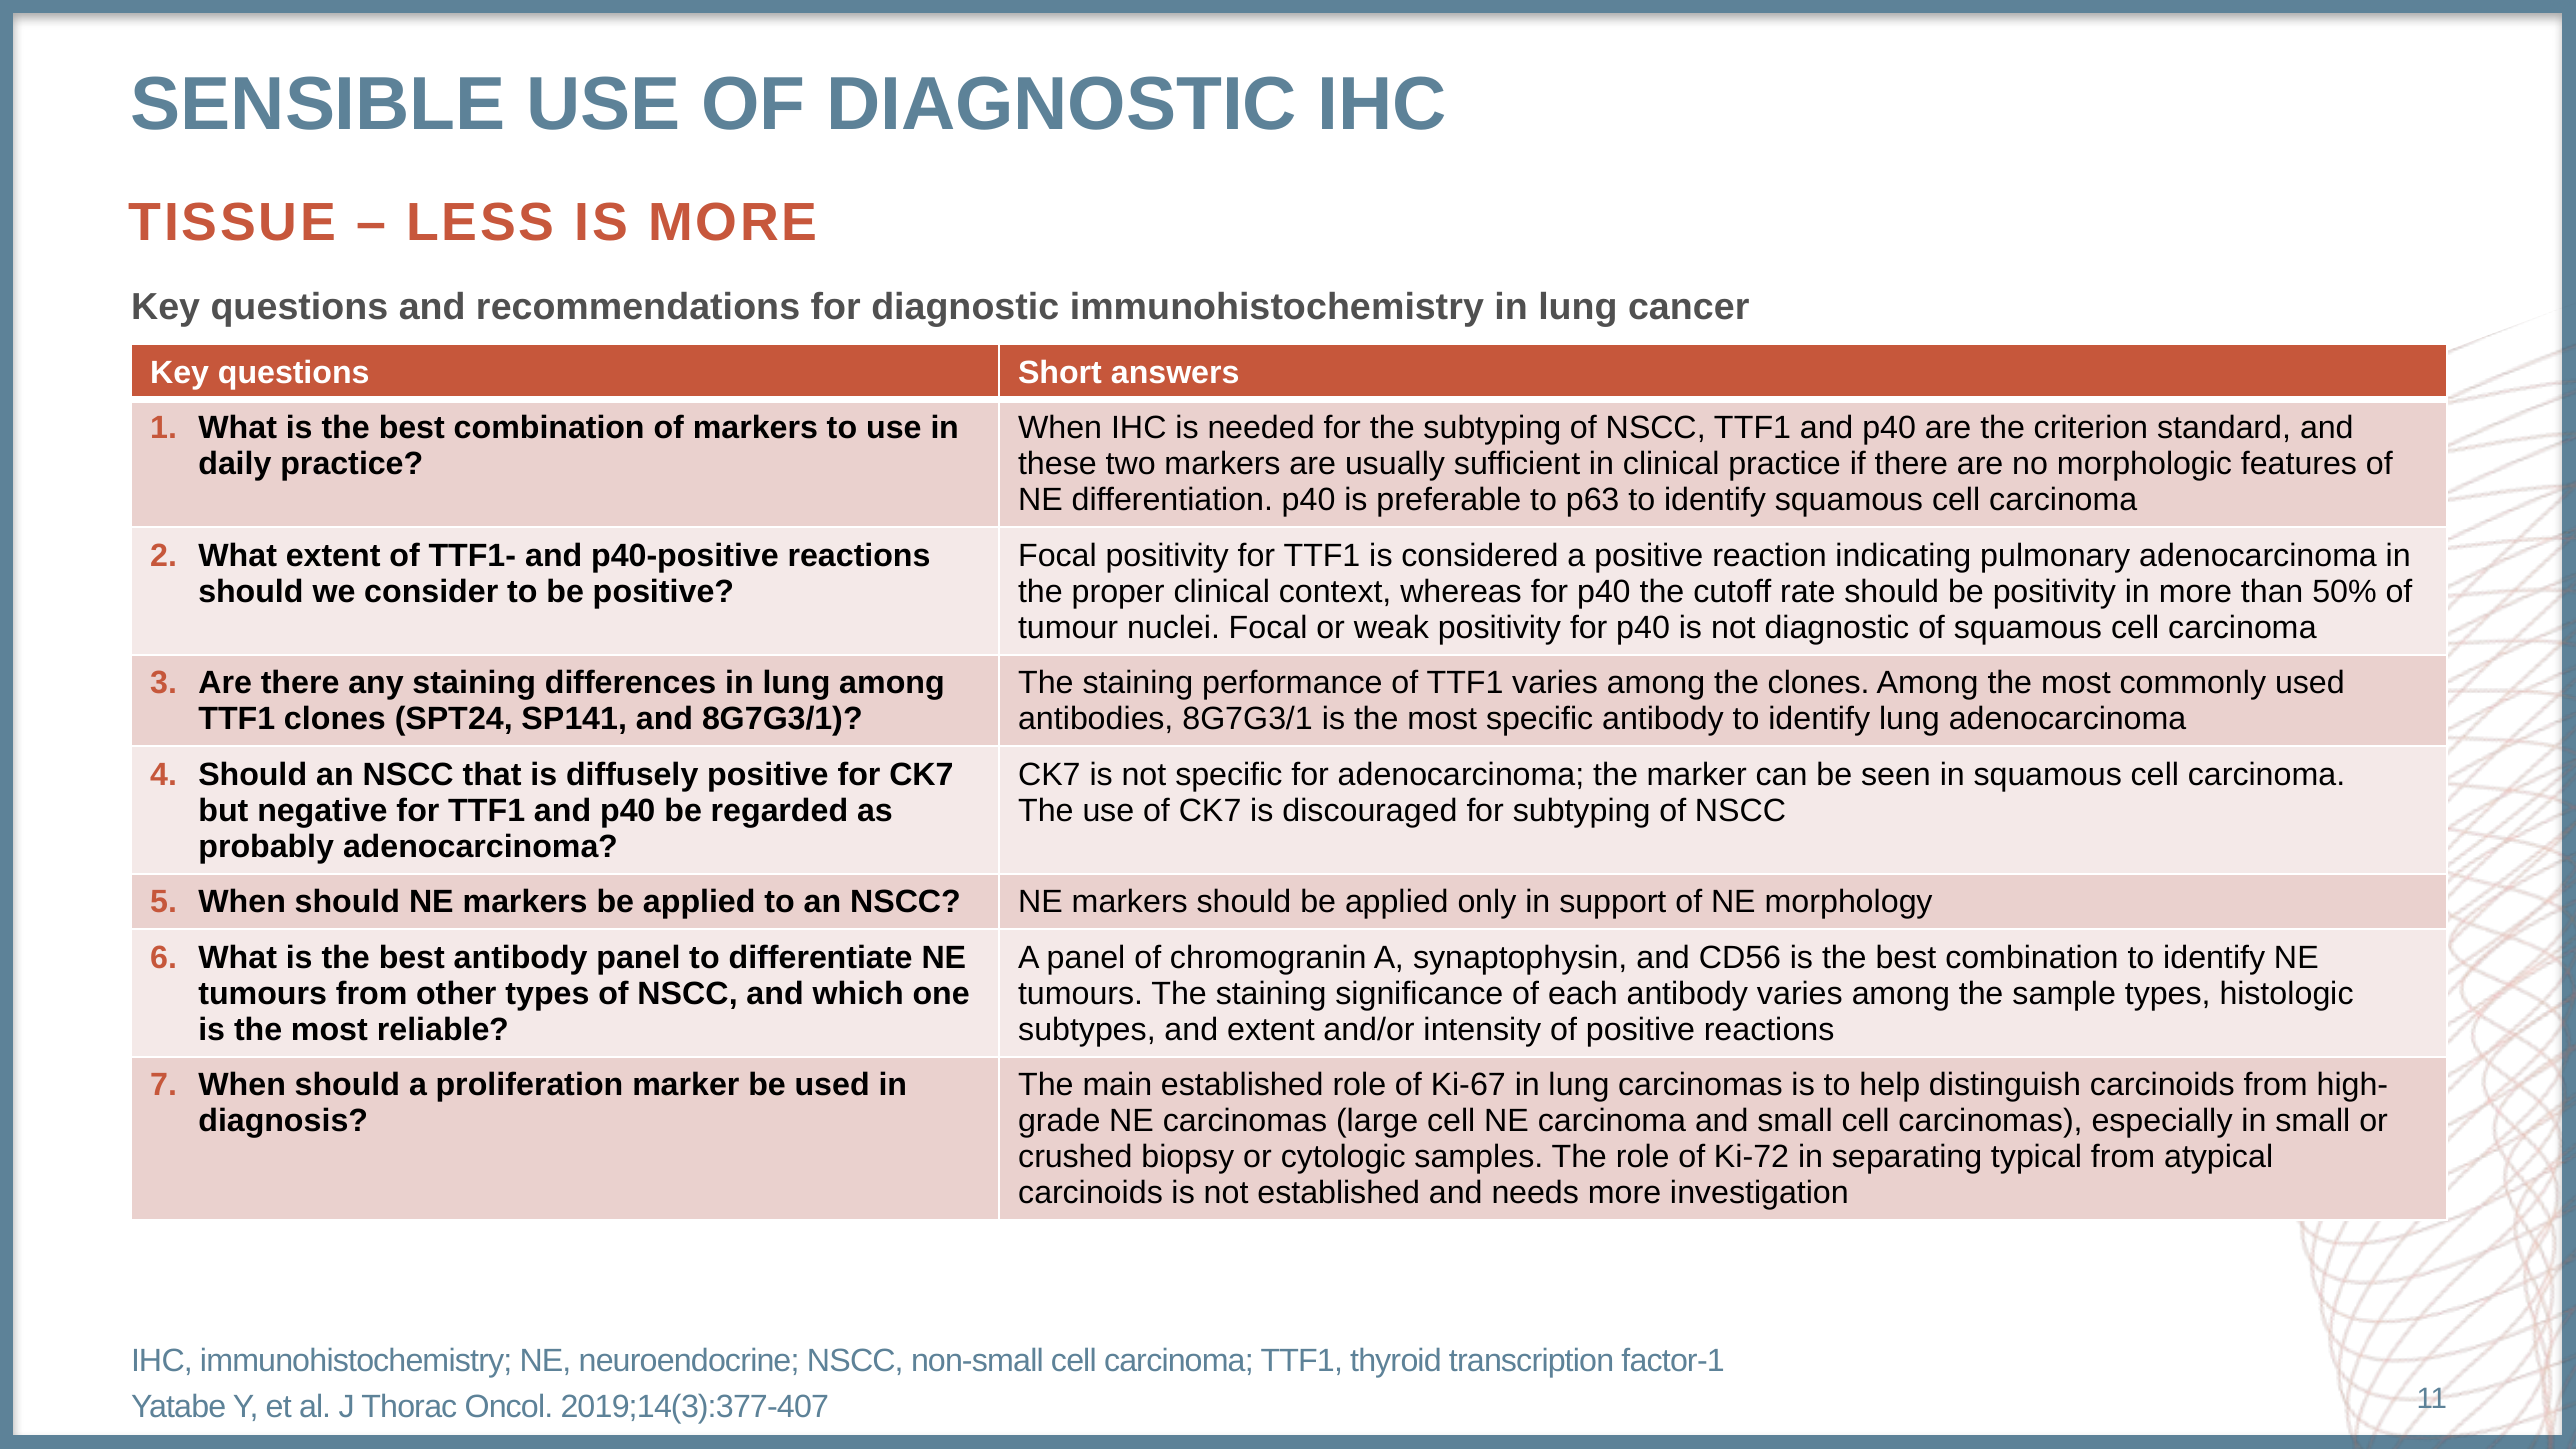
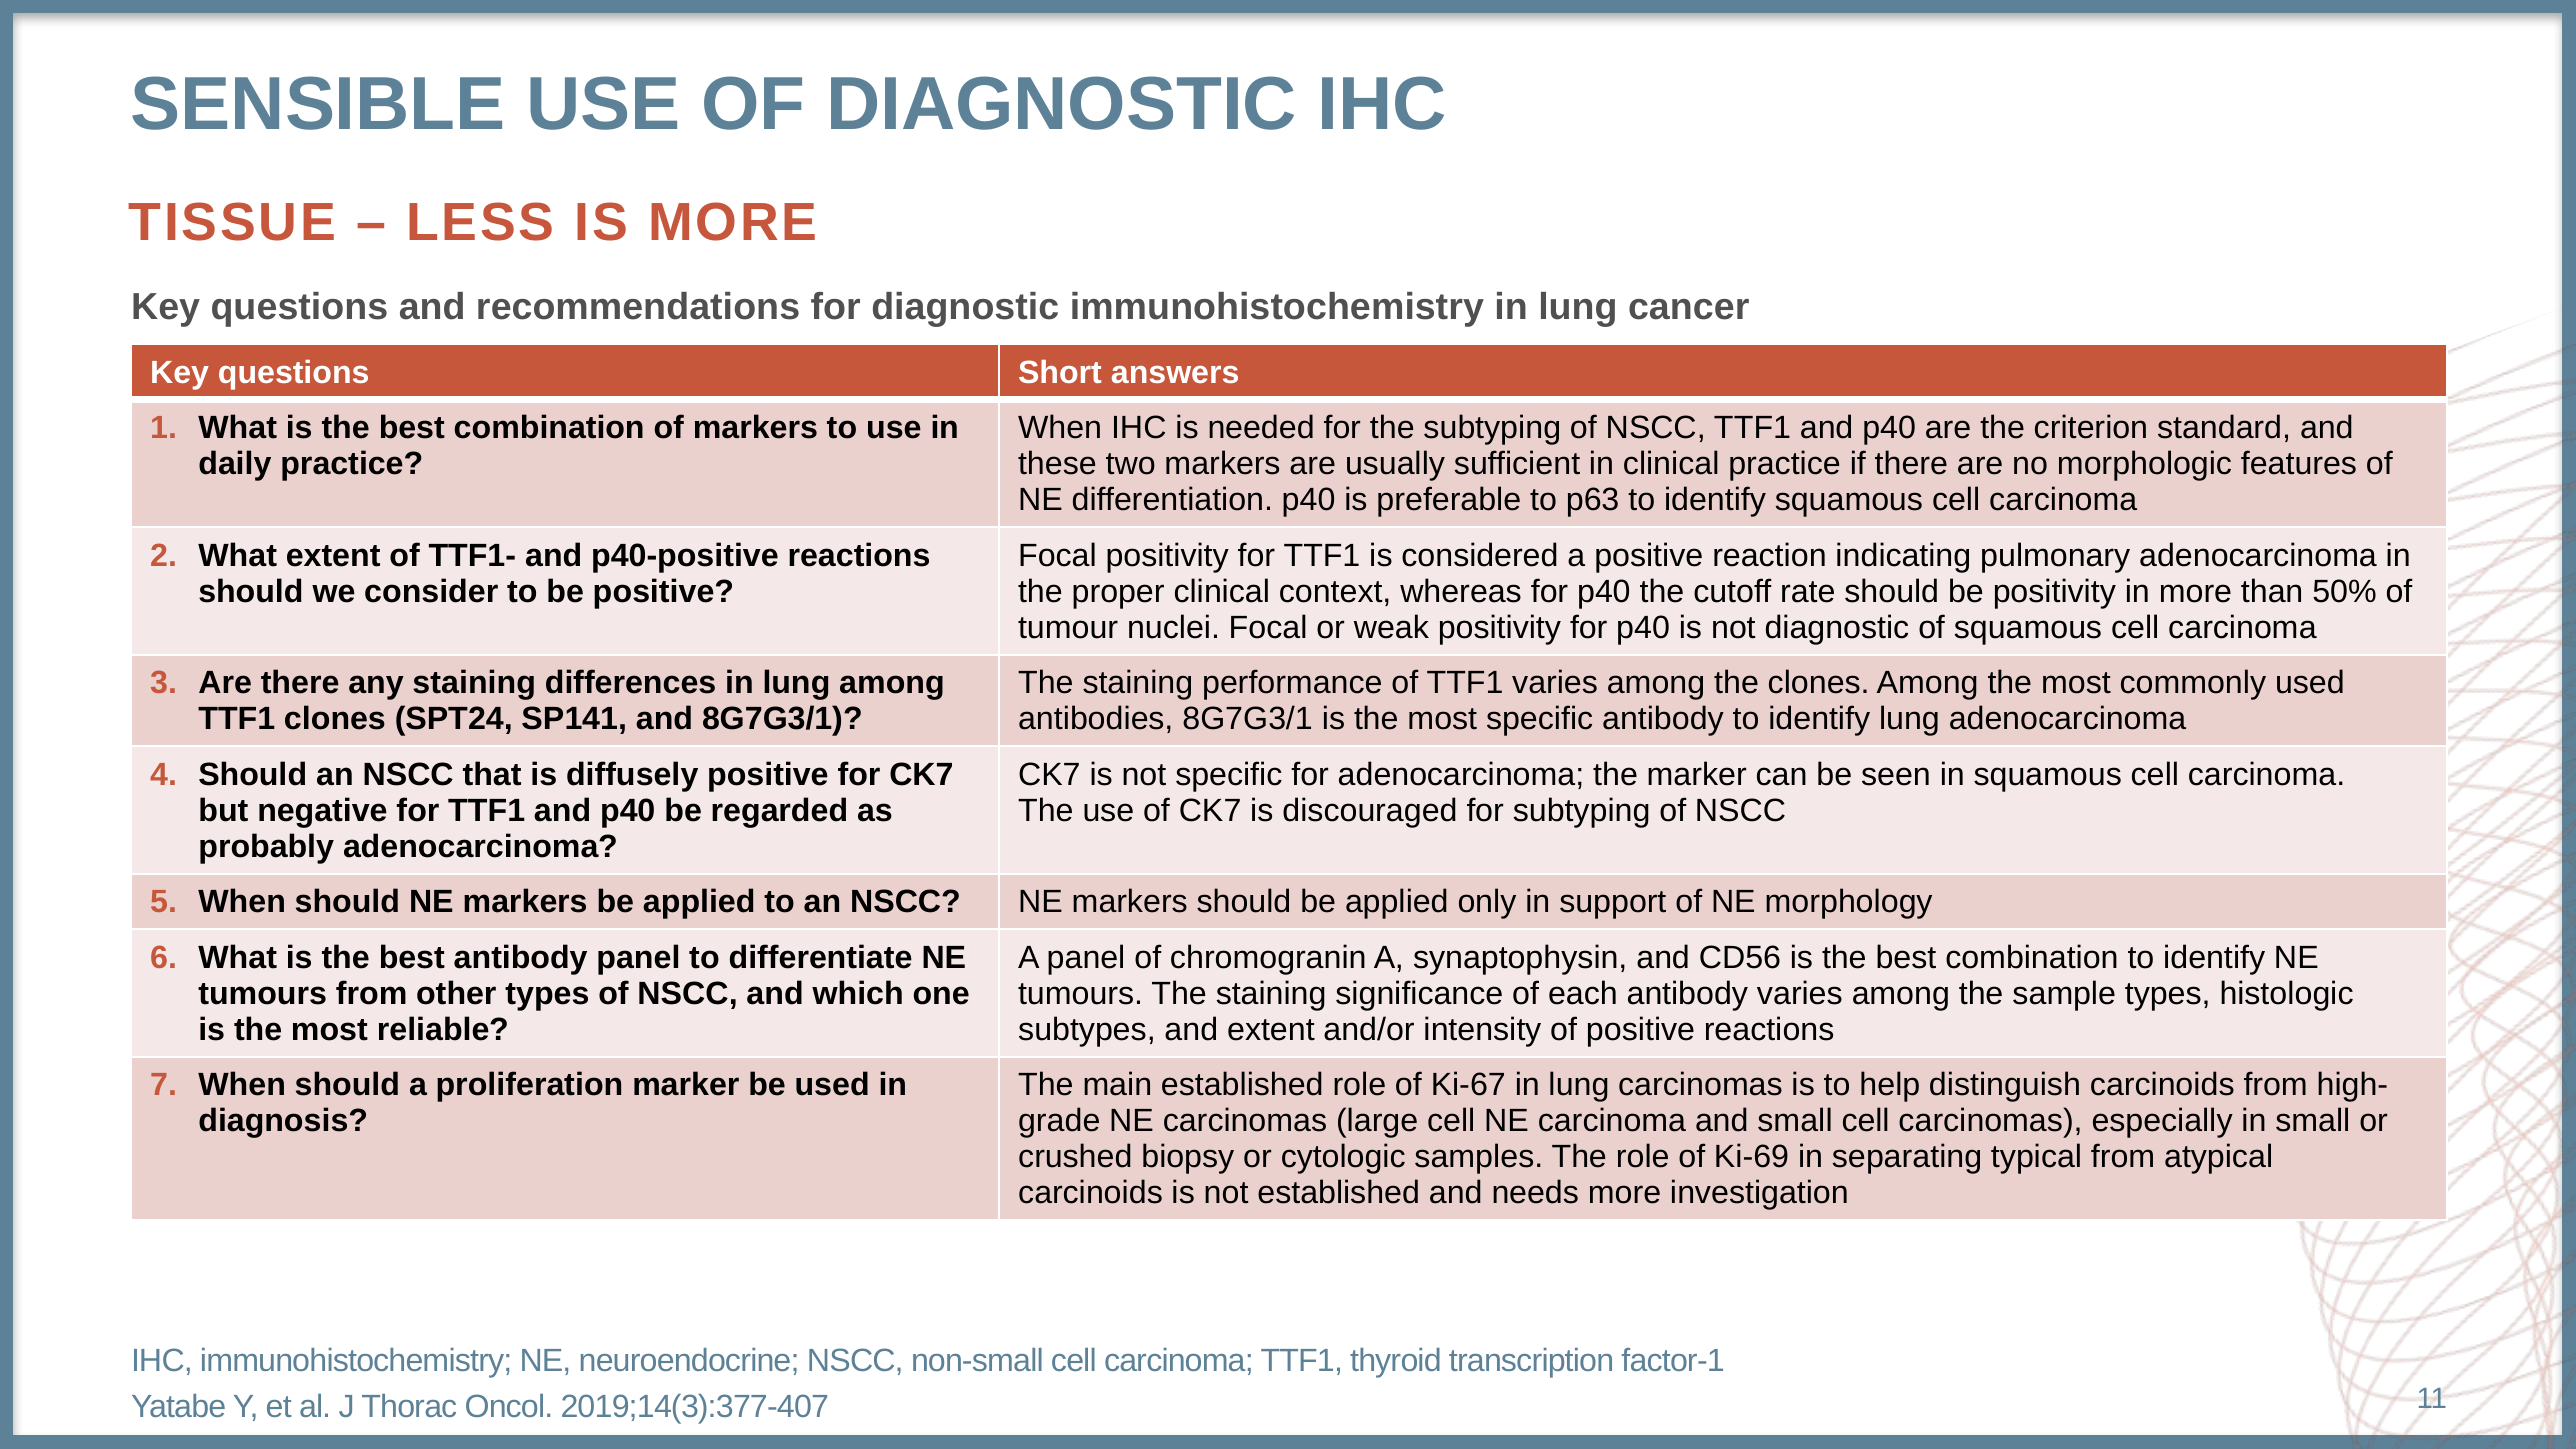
Ki-72: Ki-72 -> Ki-69
